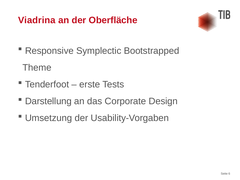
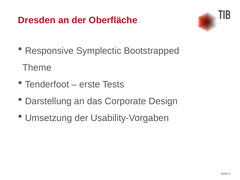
Viadrina: Viadrina -> Dresden
